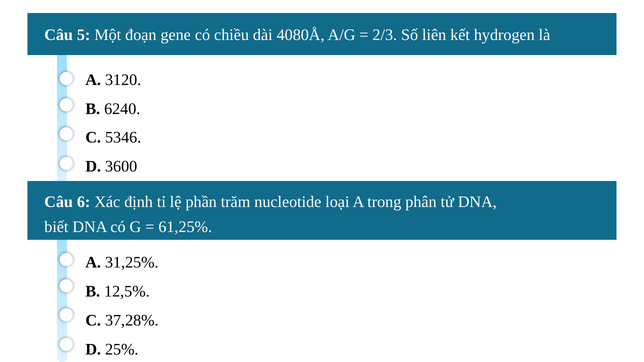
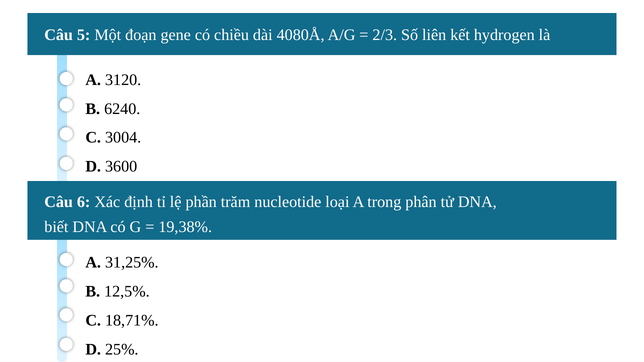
5346: 5346 -> 3004
61,25%: 61,25% -> 19,38%
37,28%: 37,28% -> 18,71%
